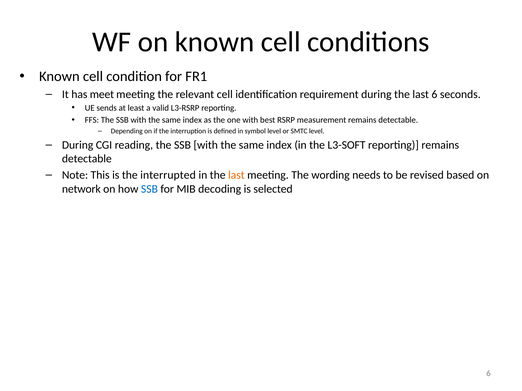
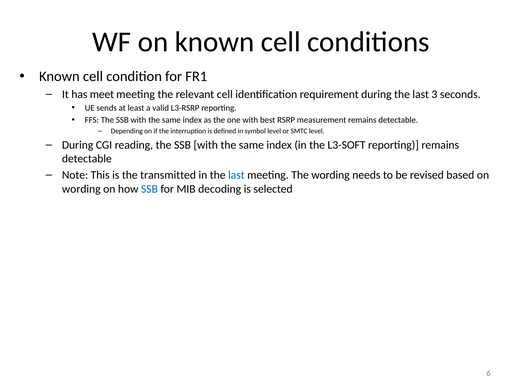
last 6: 6 -> 3
interrupted: interrupted -> transmitted
last at (236, 175) colour: orange -> blue
network at (81, 189): network -> wording
